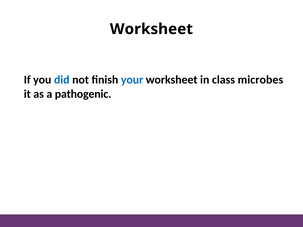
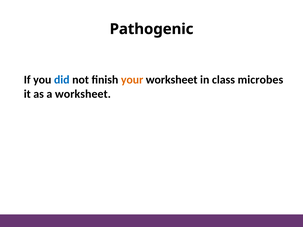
Worksheet at (151, 29): Worksheet -> Pathogenic
your colour: blue -> orange
a pathogenic: pathogenic -> worksheet
